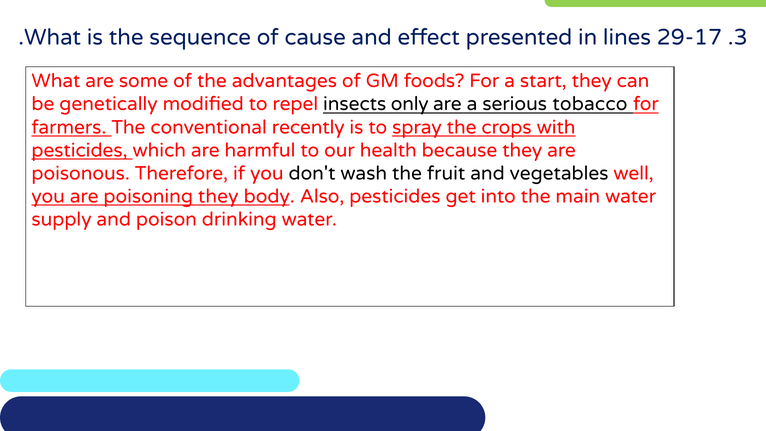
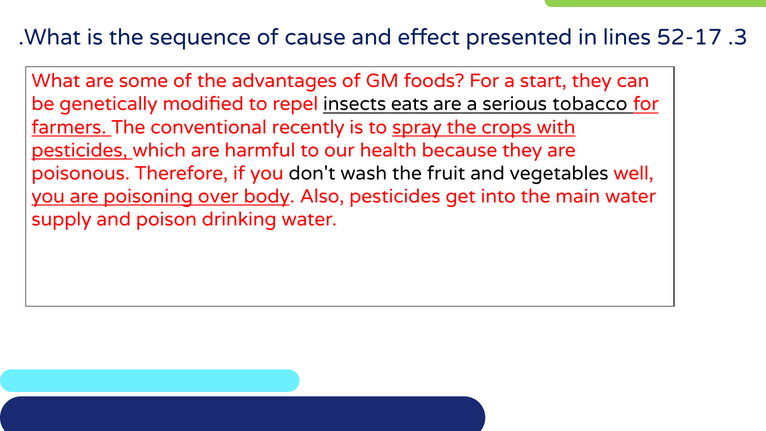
29-17: 29-17 -> 52-17
only: only -> eats
poisoning they: they -> over
